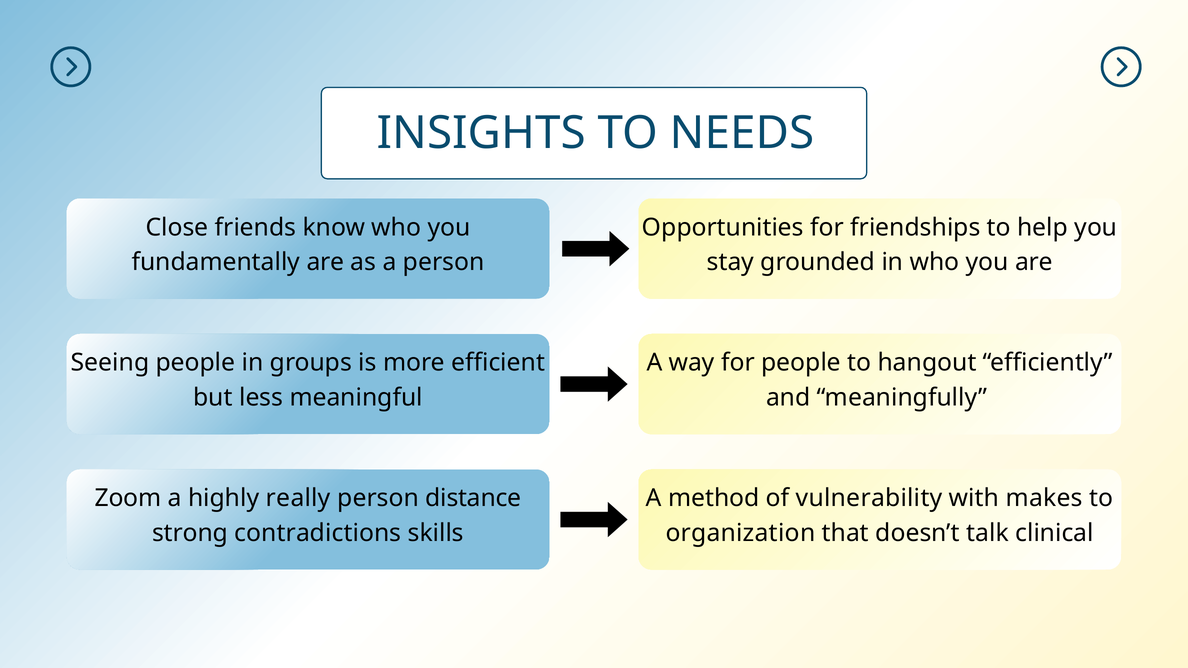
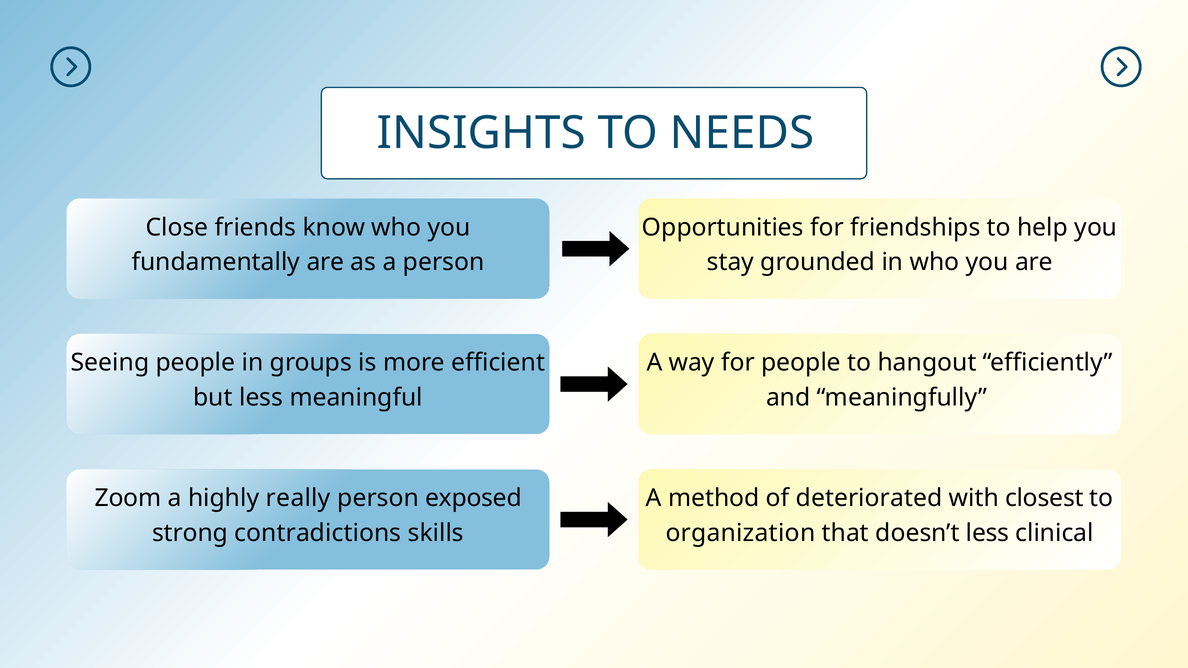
distance: distance -> exposed
vulnerability: vulnerability -> deteriorated
makes: makes -> closest
doesn’t talk: talk -> less
